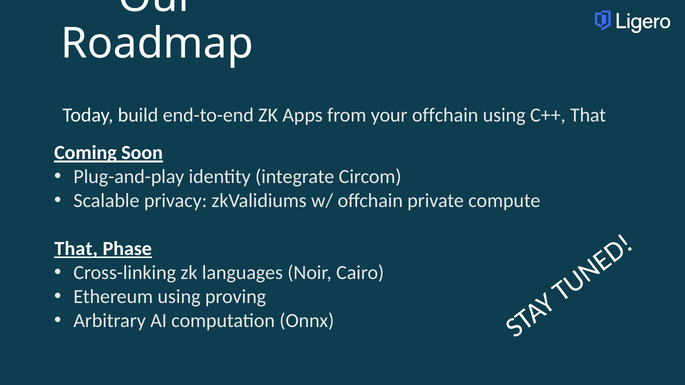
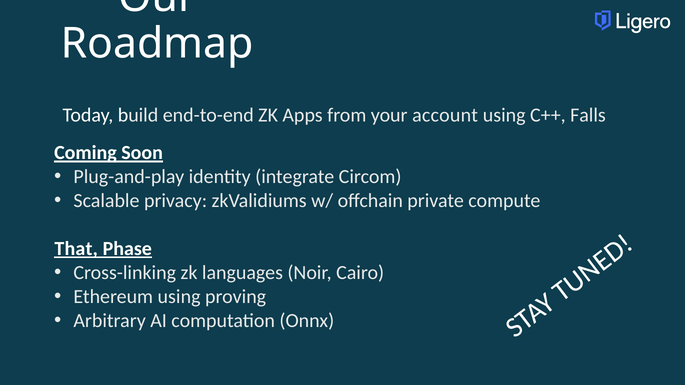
your offchain: offchain -> account
C++ That: That -> Falls
